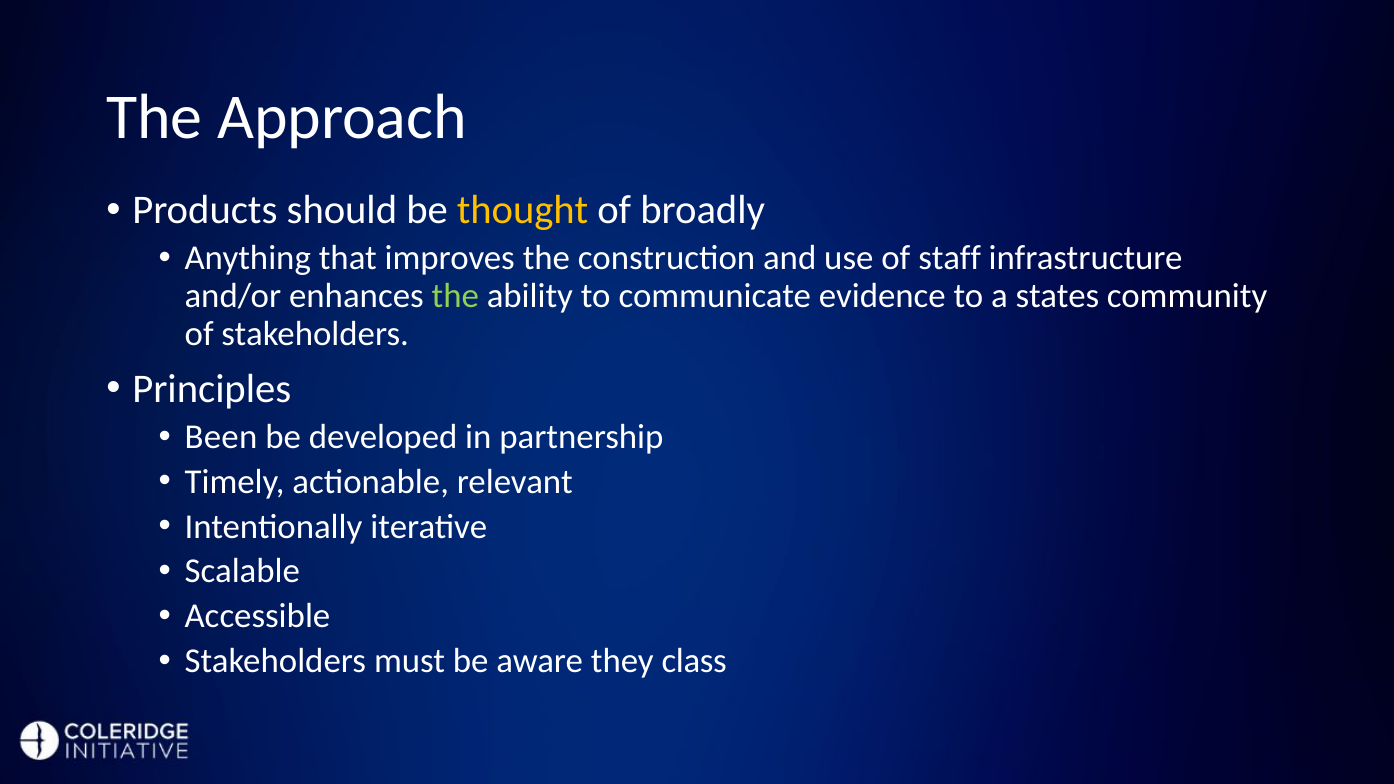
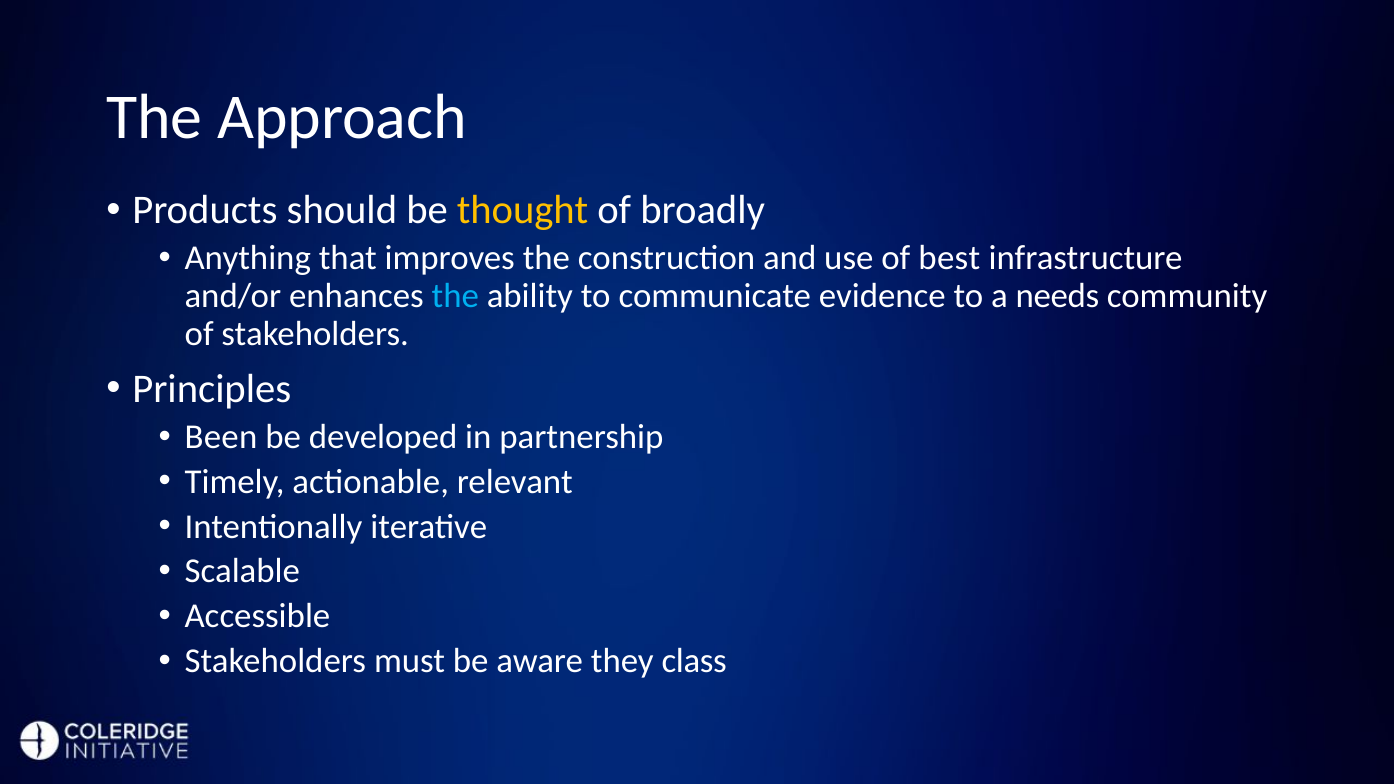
staff: staff -> best
the at (455, 296) colour: light green -> light blue
states: states -> needs
